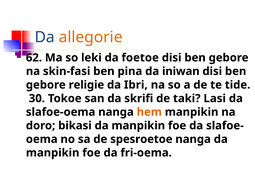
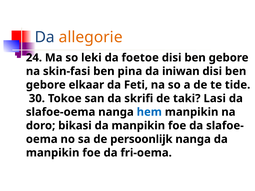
62: 62 -> 24
religie: religie -> elkaar
Ibri: Ibri -> Feti
hem colour: orange -> blue
spesroetoe: spesroetoe -> persoonlijk
